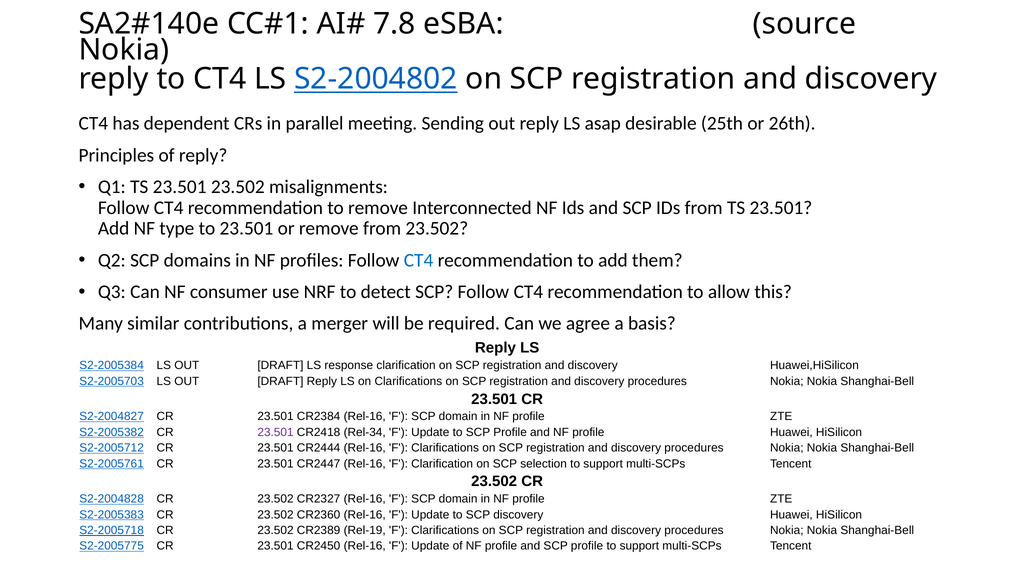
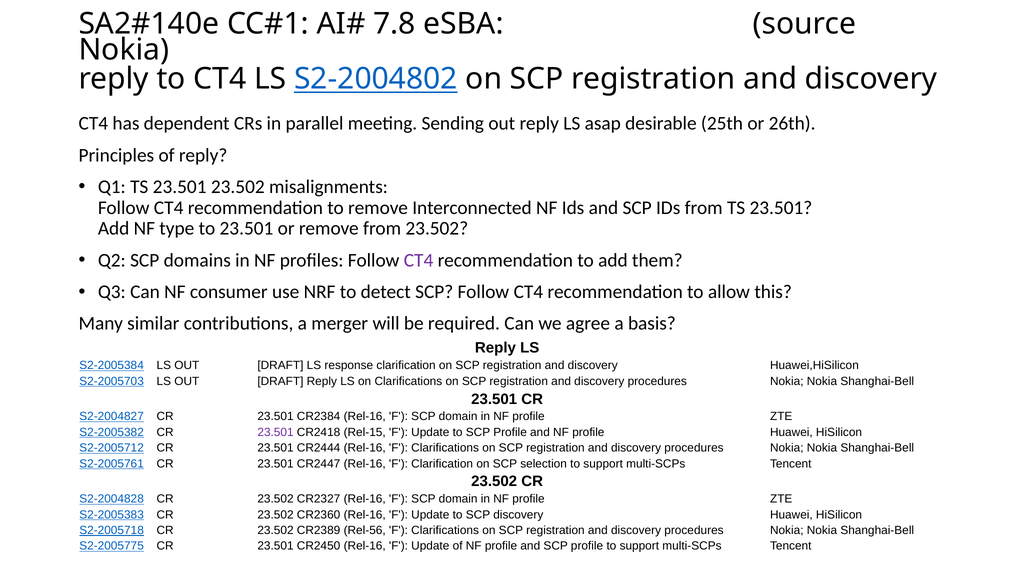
CT4 at (419, 260) colour: blue -> purple
Rel-34: Rel-34 -> Rel-15
Rel-19: Rel-19 -> Rel-56
